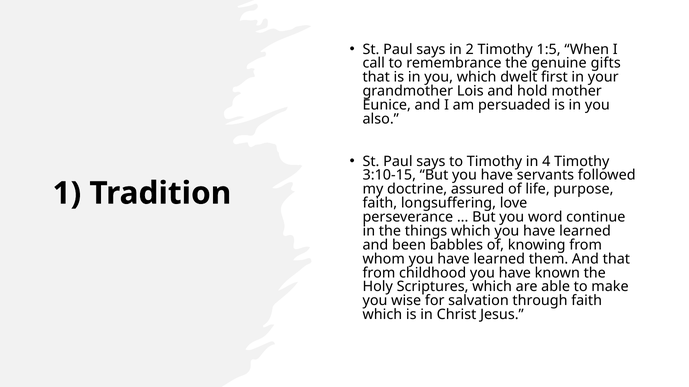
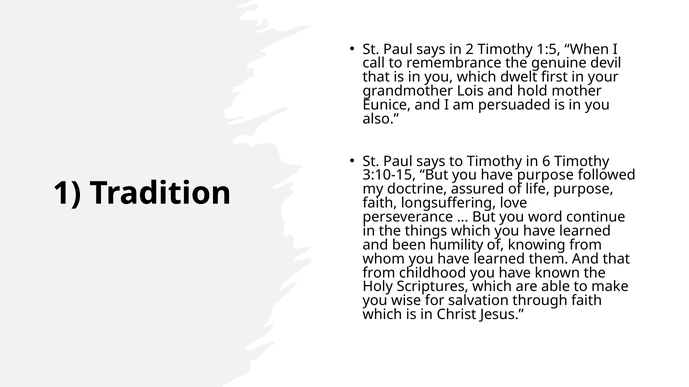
gifts: gifts -> devil
4: 4 -> 6
have servants: servants -> purpose
babbles: babbles -> humility
